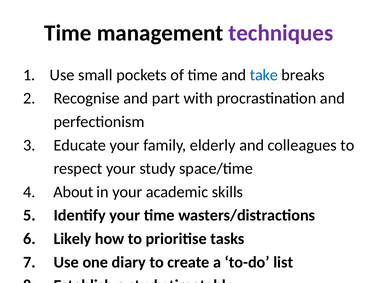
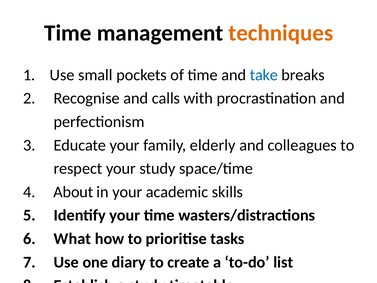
techniques colour: purple -> orange
part: part -> calls
Likely: Likely -> What
